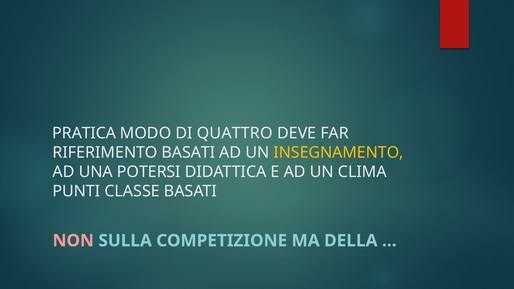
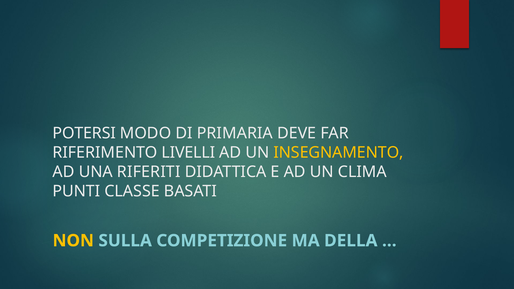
PRATICA: PRATICA -> POTERSI
QUATTRO: QUATTRO -> PRIMARIA
RIFERIMENTO BASATI: BASATI -> LIVELLI
POTERSI: POTERSI -> RIFERITI
NON colour: pink -> yellow
